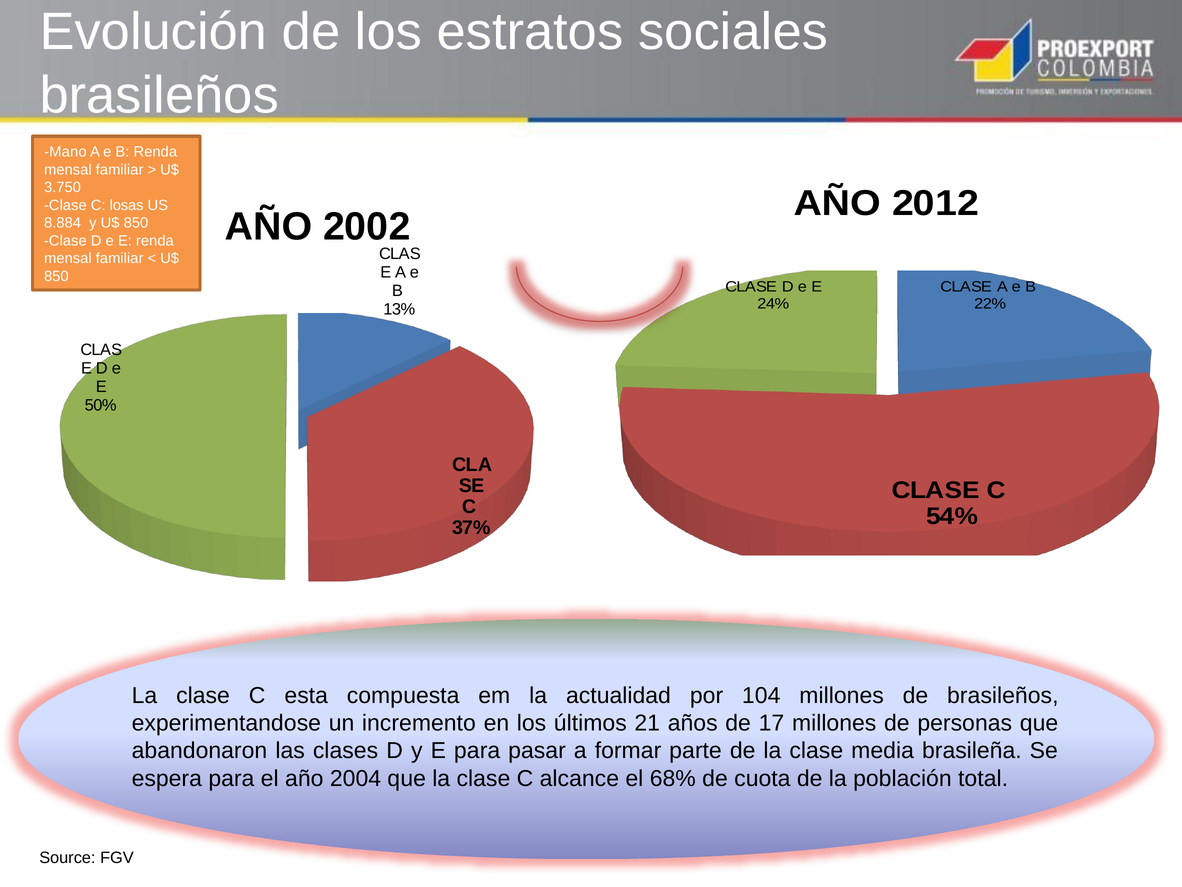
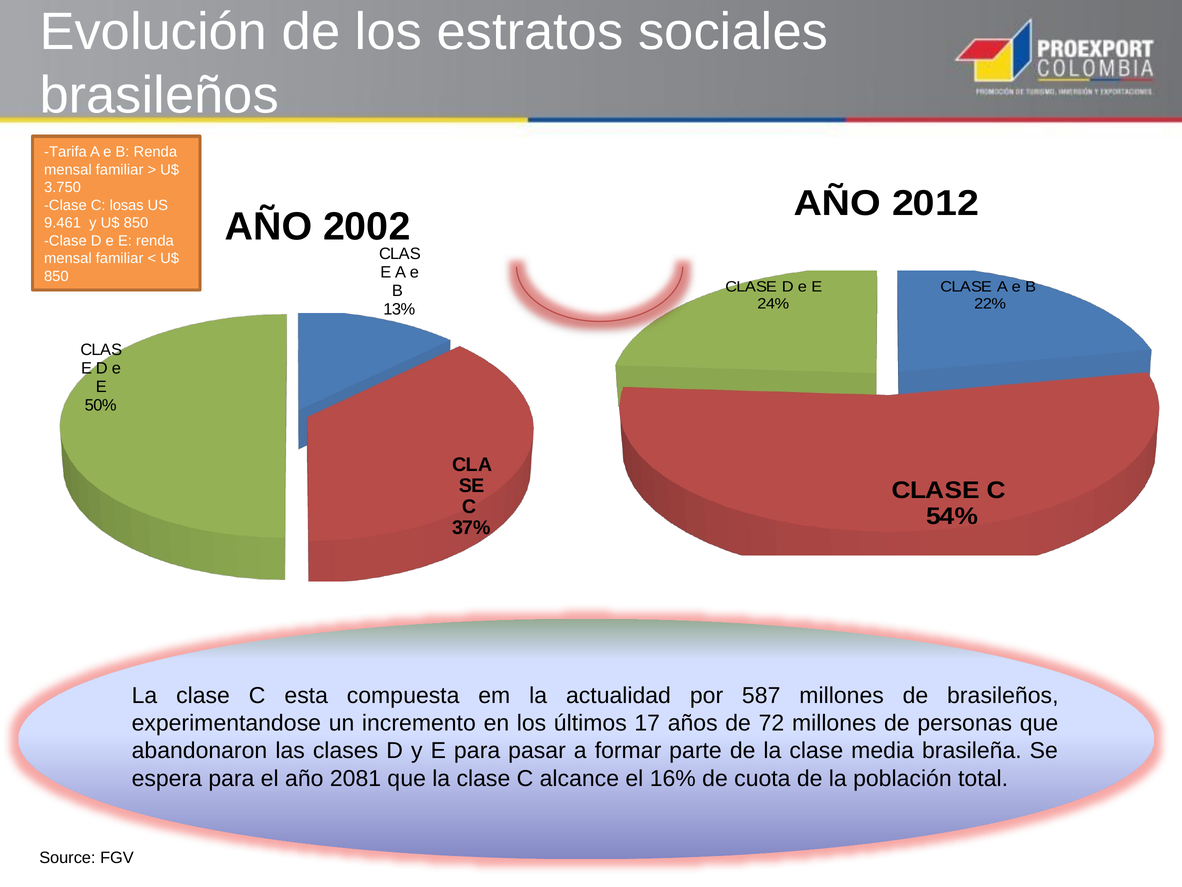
Mano: Mano -> Tarifa
8.884: 8.884 -> 9.461
104: 104 -> 587
21: 21 -> 17
17: 17 -> 72
2004: 2004 -> 2081
68%: 68% -> 16%
